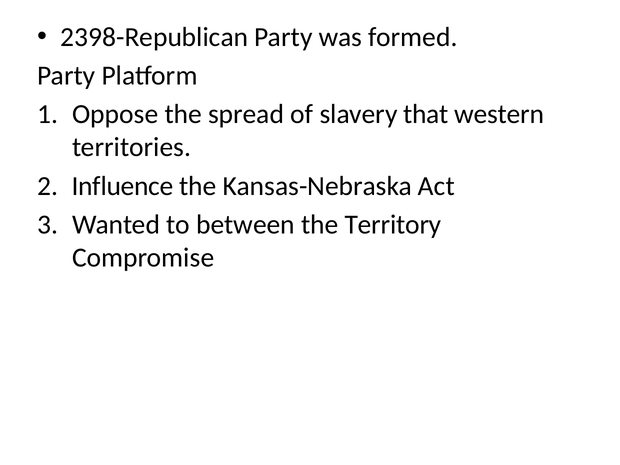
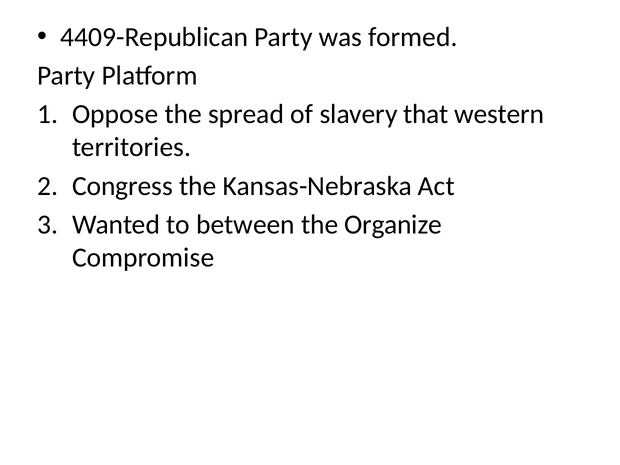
2398-Republican: 2398-Republican -> 4409-Republican
Influence: Influence -> Congress
Territory: Territory -> Organize
